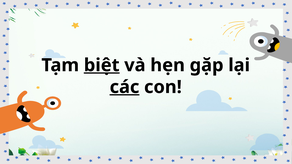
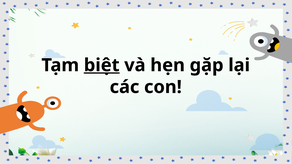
các underline: present -> none
